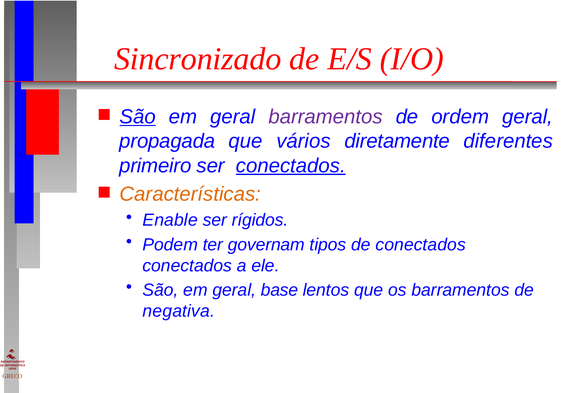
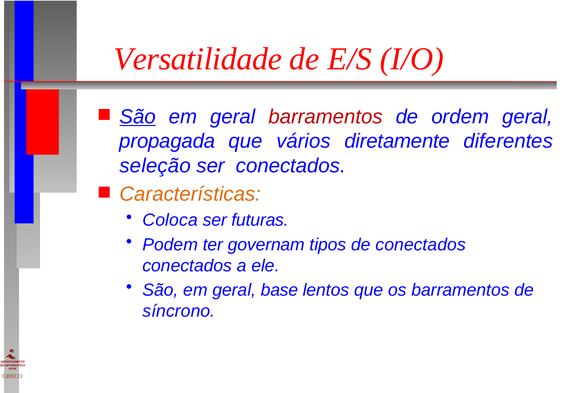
Sincronizado: Sincronizado -> Versatilidade
barramentos at (326, 117) colour: purple -> red
primeiro: primeiro -> seleção
conectados at (291, 166) underline: present -> none
Enable: Enable -> Coloca
rígidos: rígidos -> futuras
negativa: negativa -> síncrono
